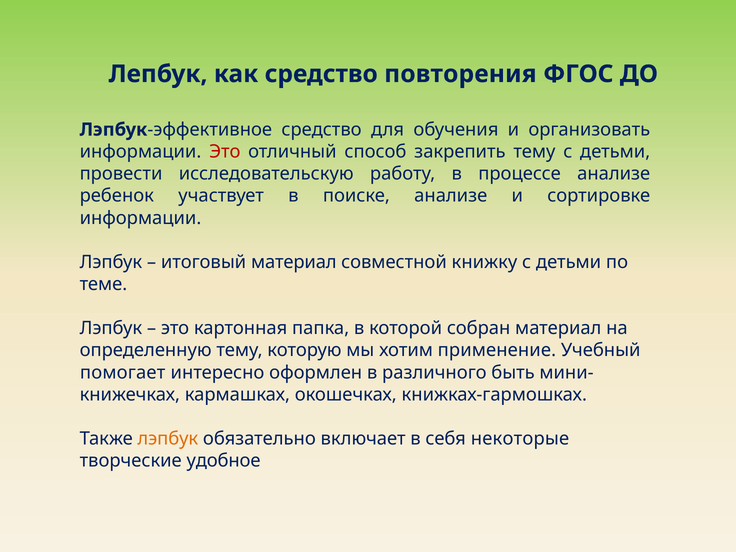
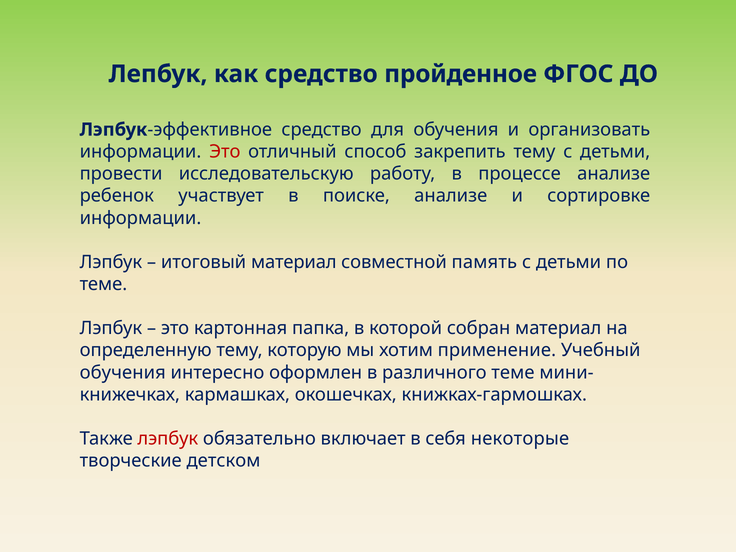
повторения: повторения -> пройденное
книжку: книжку -> память
помогает at (123, 373): помогает -> обучения
различного быть: быть -> теме
лэпбук at (168, 439) colour: orange -> red
удобное: удобное -> детском
